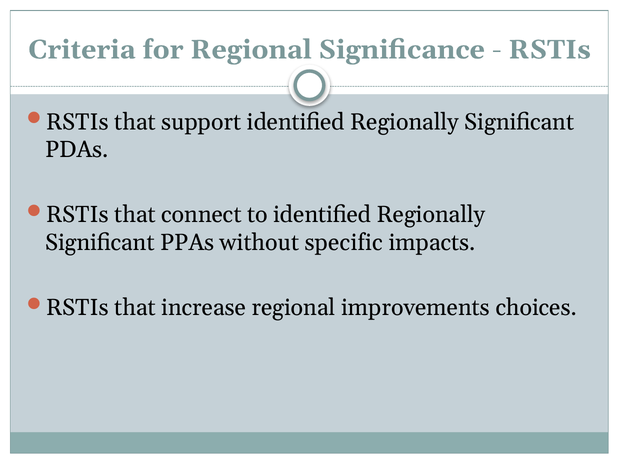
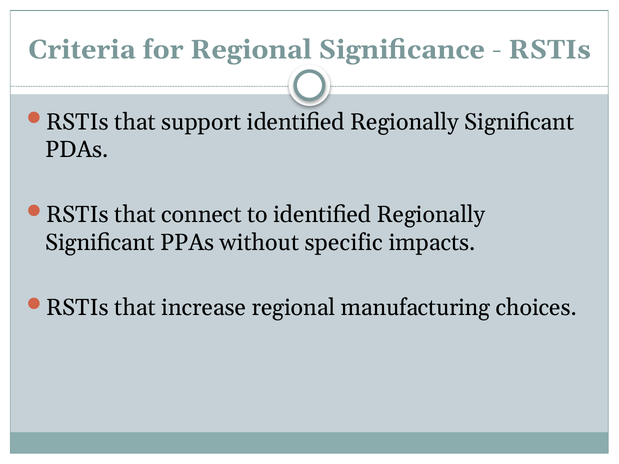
improvements: improvements -> manufacturing
